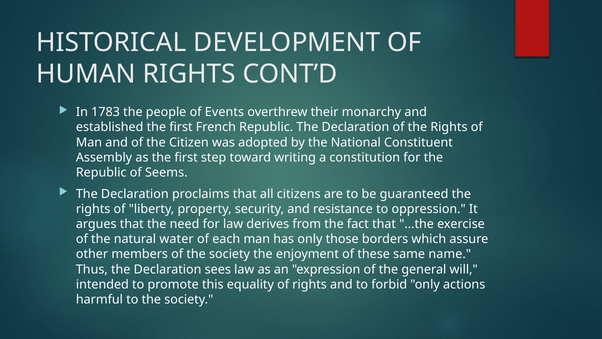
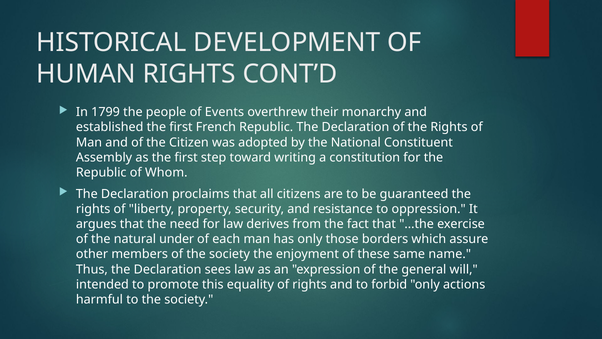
1783: 1783 -> 1799
Seems: Seems -> Whom
water: water -> under
